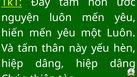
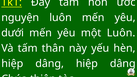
hiến: hiến -> dưới
